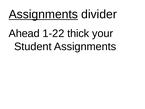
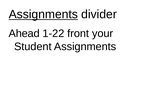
thick: thick -> front
